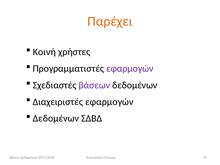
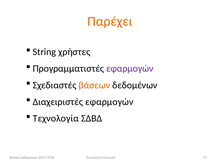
Κοινή: Κοινή -> String
βάσεων colour: purple -> orange
Δεδομένων at (56, 118): Δεδομένων -> Τεχνολογία
